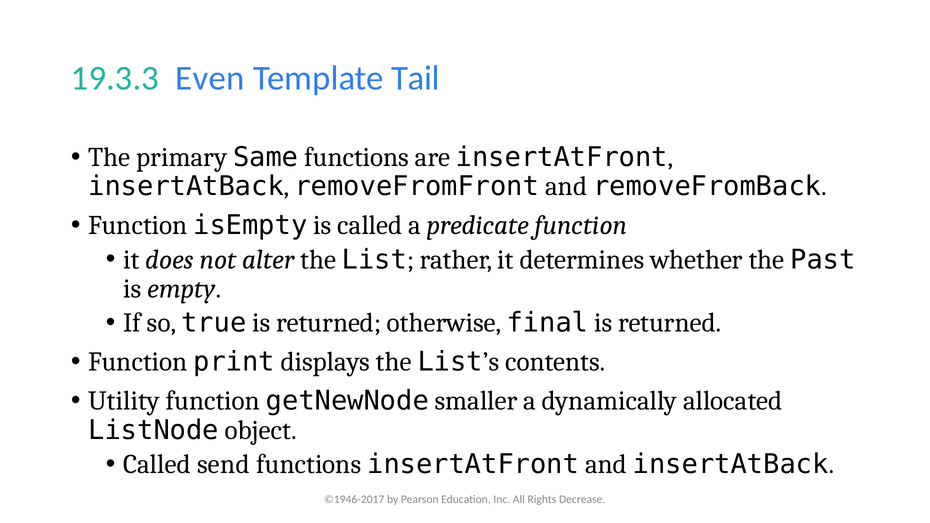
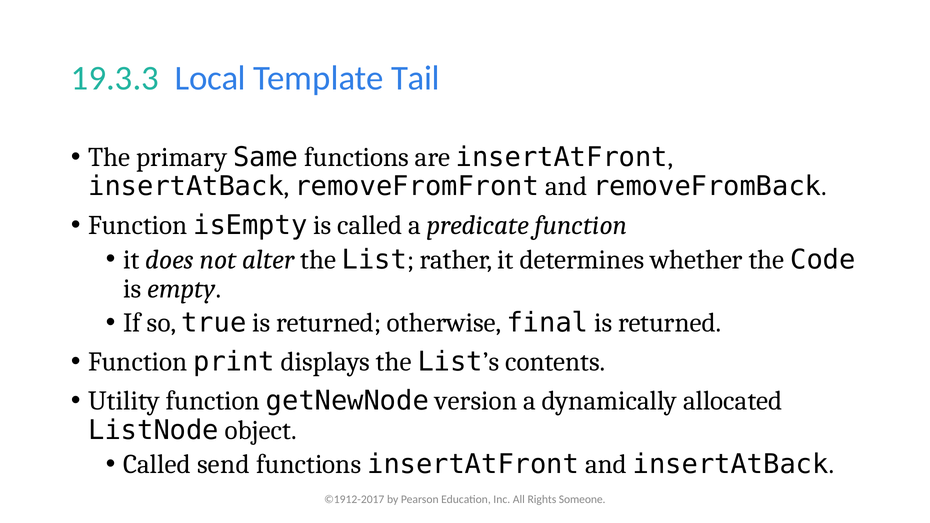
Even: Even -> Local
Past: Past -> Code
smaller: smaller -> version
©1946-2017: ©1946-2017 -> ©1912-2017
Decrease: Decrease -> Someone
